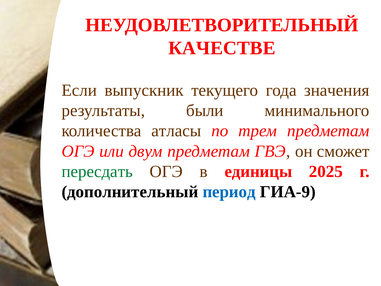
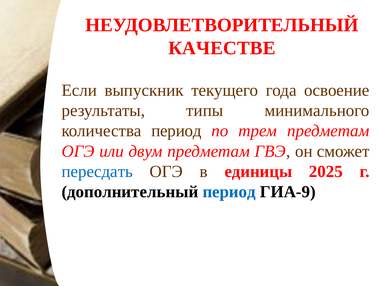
значения: значения -> освоение
были: были -> типы
количества атласы: атласы -> период
пересдать colour: green -> blue
